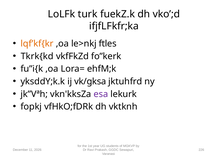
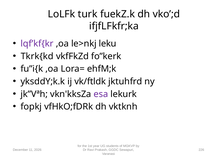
lqf’kf{kr colour: orange -> purple
ftles: ftles -> leku
vk/gksa: vk/gksa -> vk/ftldk
